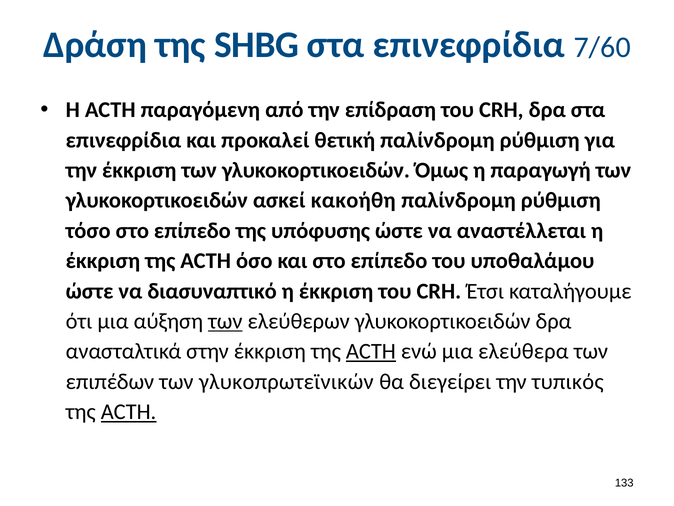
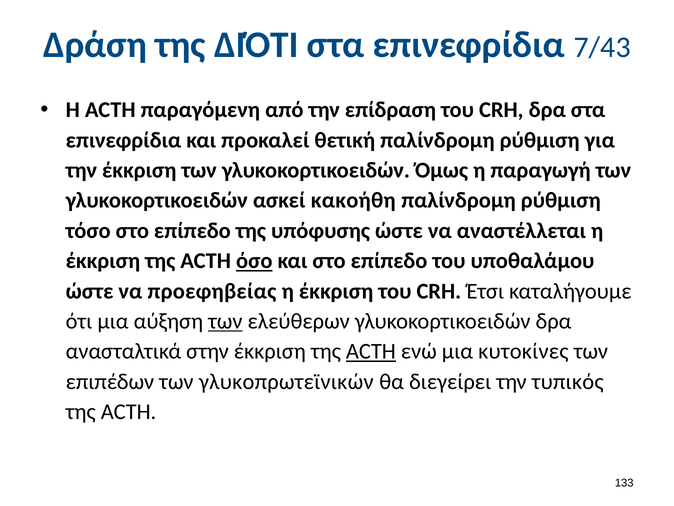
SHBG: SHBG -> ΔΙΌΤΙ
7/60: 7/60 -> 7/43
όσο underline: none -> present
διασυναπτικό: διασυναπτικό -> προεφηβείας
ελεύθερα: ελεύθερα -> κυτοκίνες
ACTH at (129, 412) underline: present -> none
